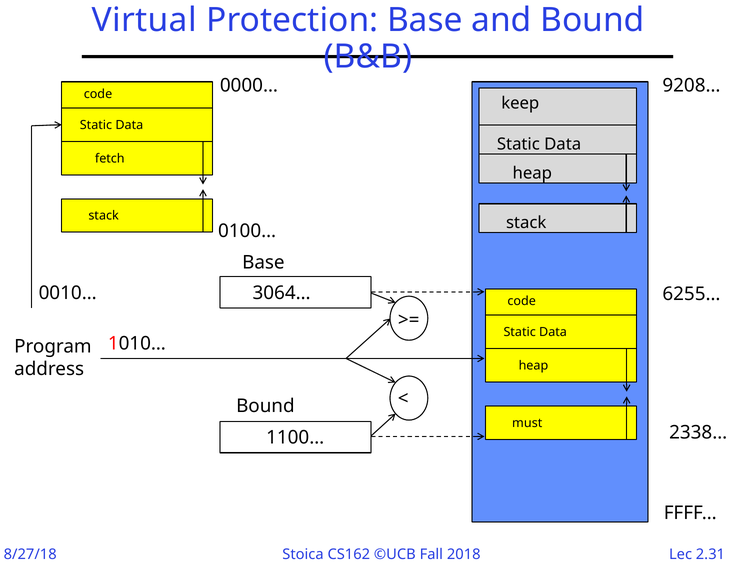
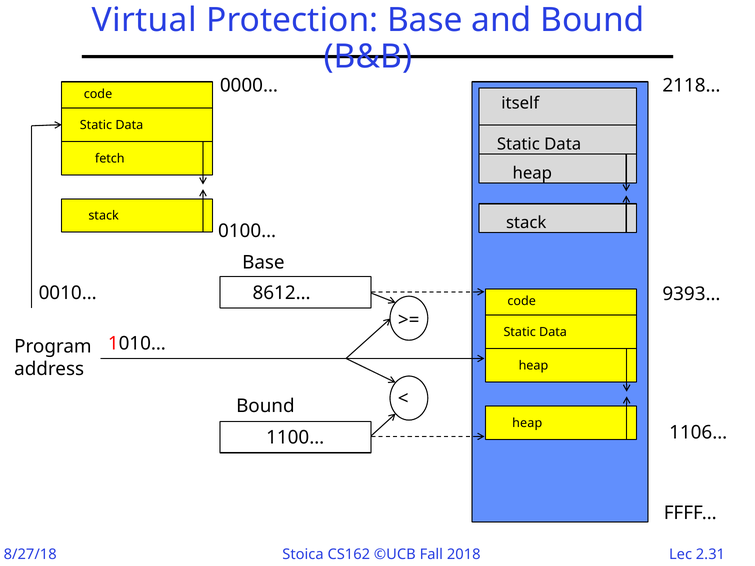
9208…: 9208… -> 2118…
keep: keep -> itself
3064…: 3064… -> 8612…
6255…: 6255… -> 9393…
must at (527, 423): must -> heap
2338…: 2338… -> 1106…
